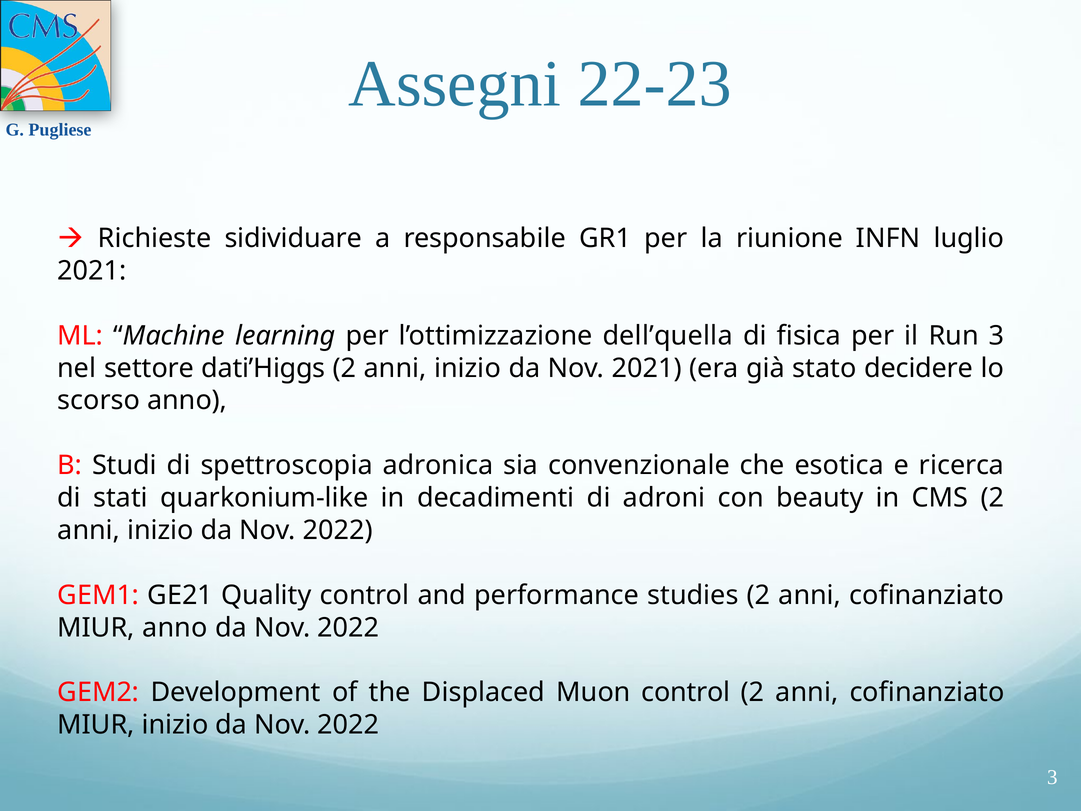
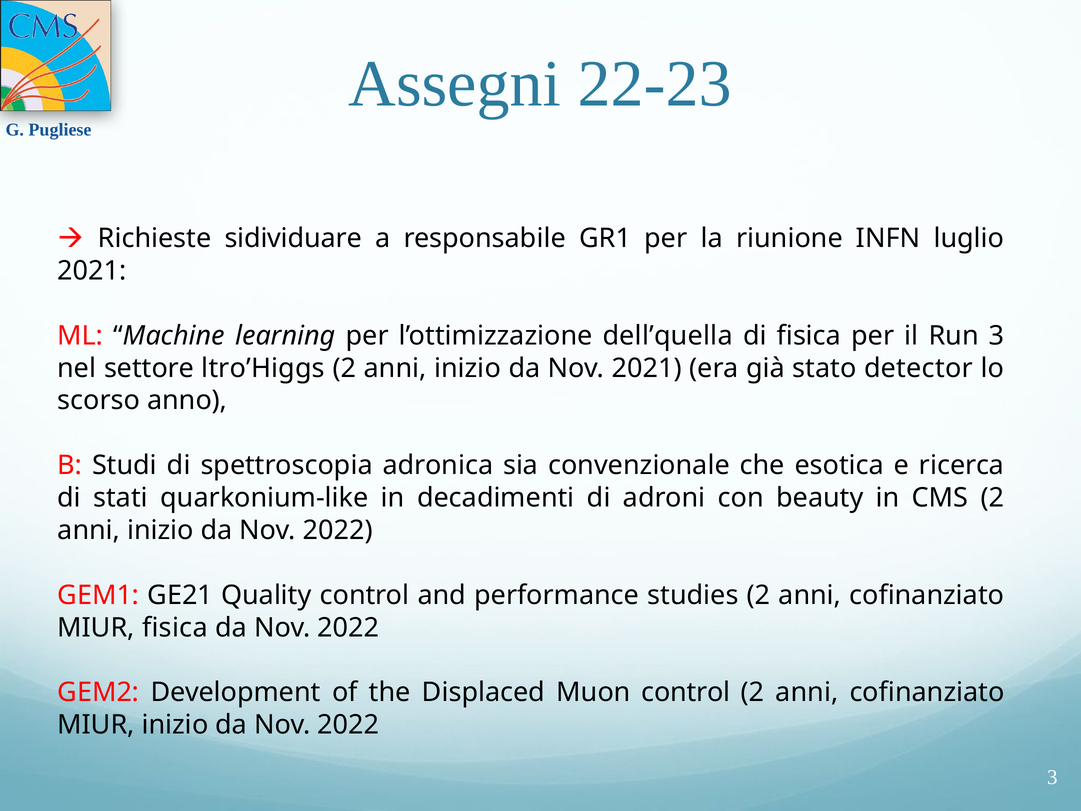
dati’Higgs: dati’Higgs -> ltro’Higgs
decidere: decidere -> detector
MIUR anno: anno -> fisica
